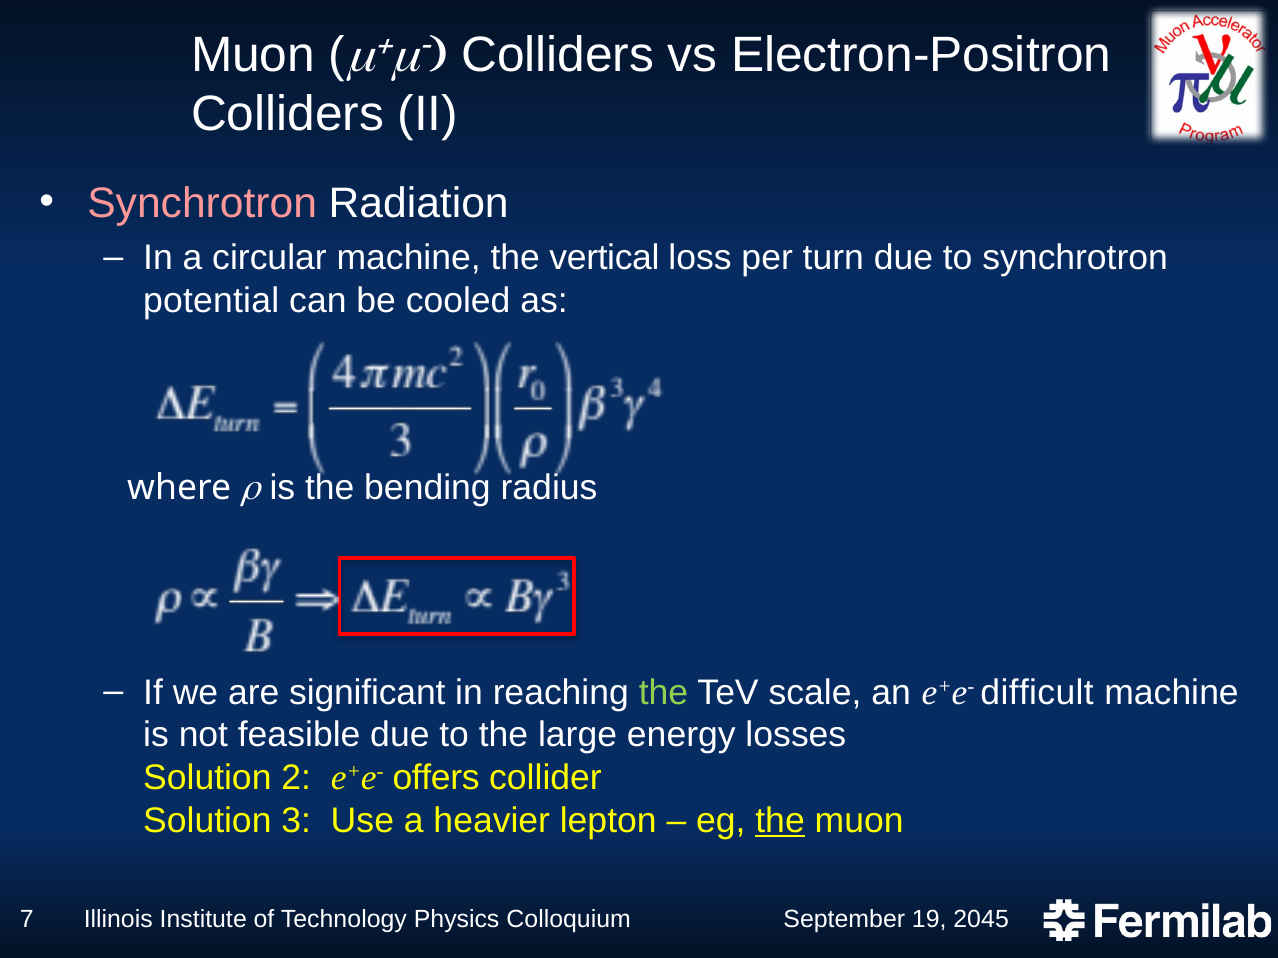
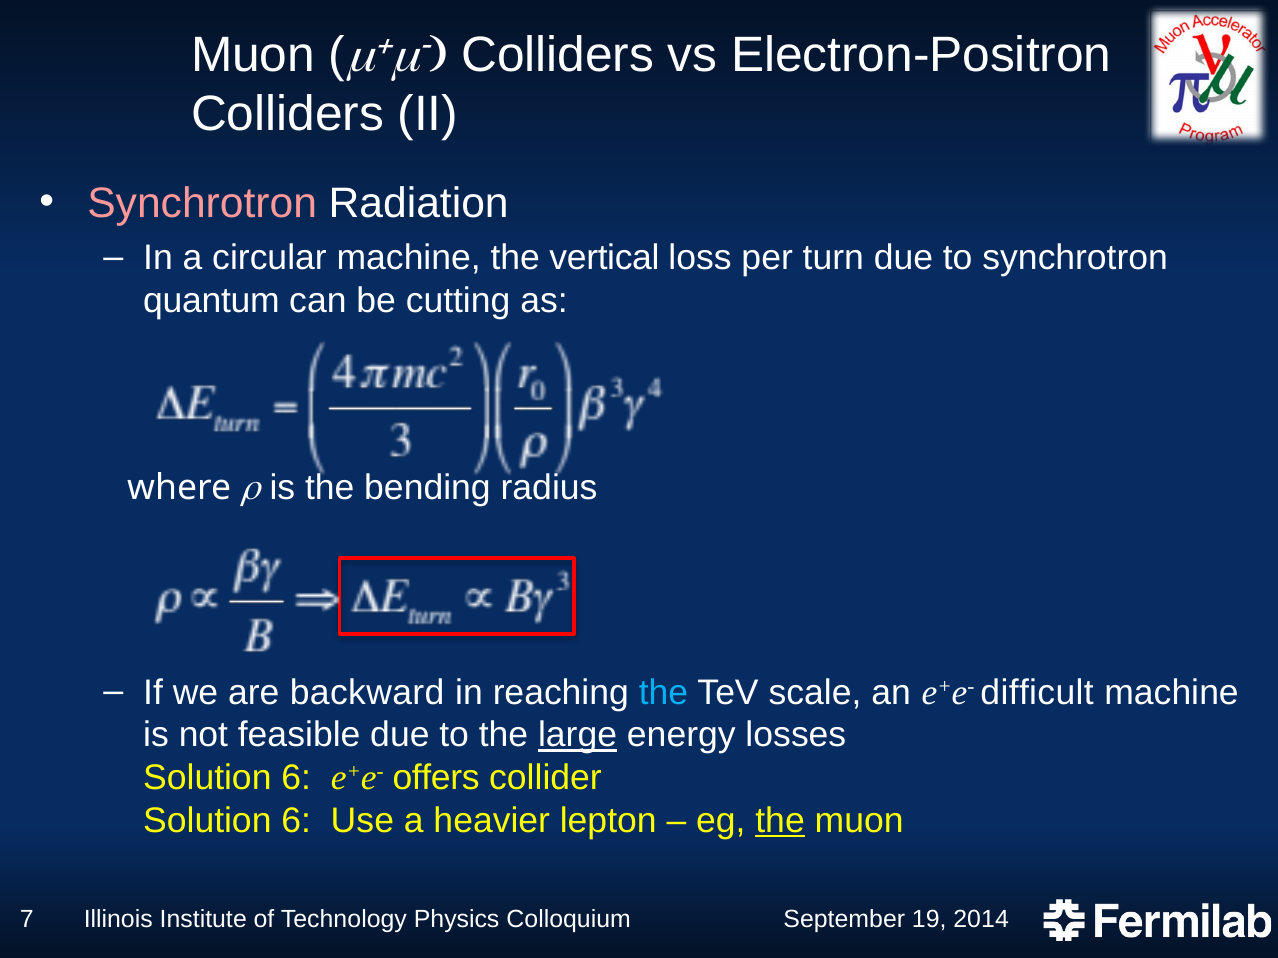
potential: potential -> quantum
cooled: cooled -> cutting
significant: significant -> backward
the at (664, 693) colour: light green -> light blue
large underline: none -> present
2 at (296, 778): 2 -> 6
3 at (296, 821): 3 -> 6
2045: 2045 -> 2014
